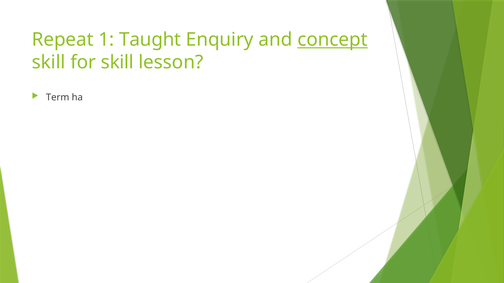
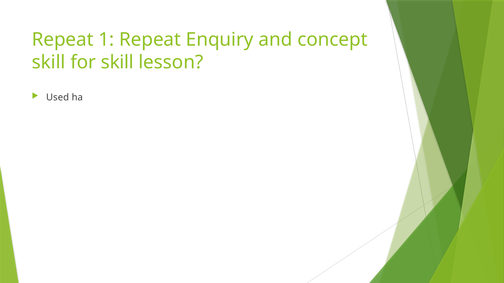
1 Taught: Taught -> Repeat
concept underline: present -> none
Term: Term -> Used
